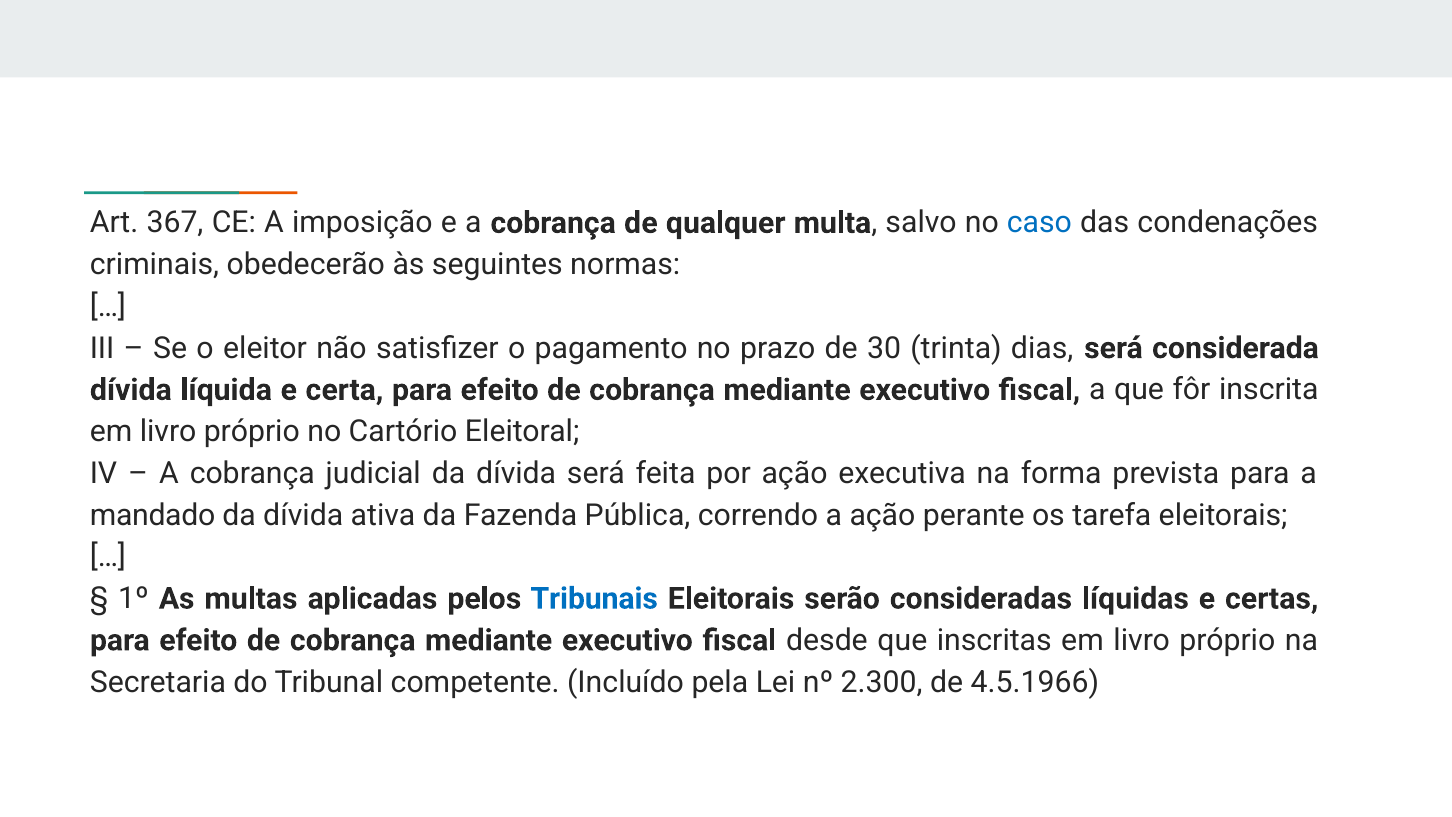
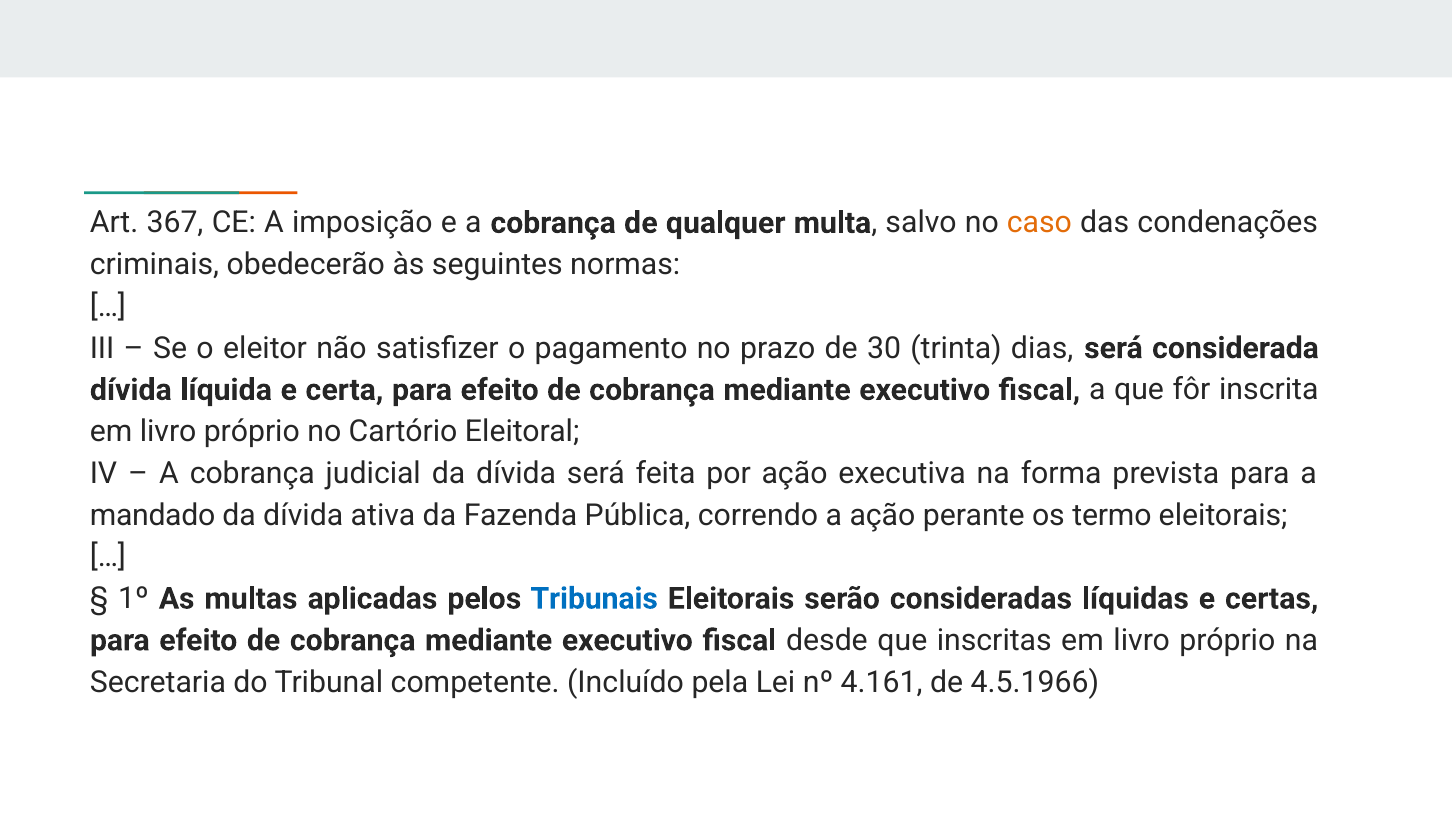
caso colour: blue -> orange
tarefa: tarefa -> termo
2.300: 2.300 -> 4.161
